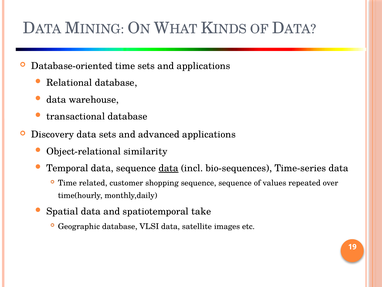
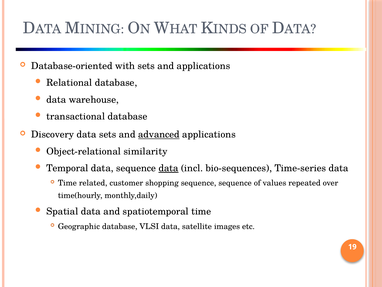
Database-oriented time: time -> with
advanced underline: none -> present
spatiotemporal take: take -> time
